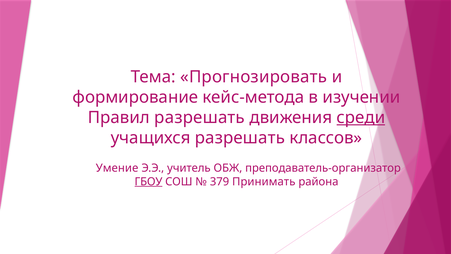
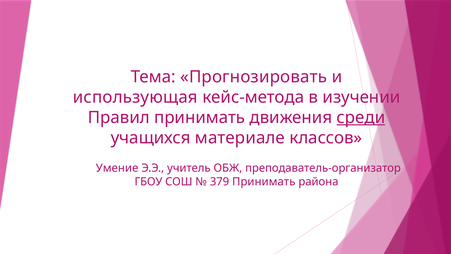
формирование: формирование -> использующая
Правил разрешать: разрешать -> принимать
учащихся разрешать: разрешать -> материале
ГБОУ underline: present -> none
